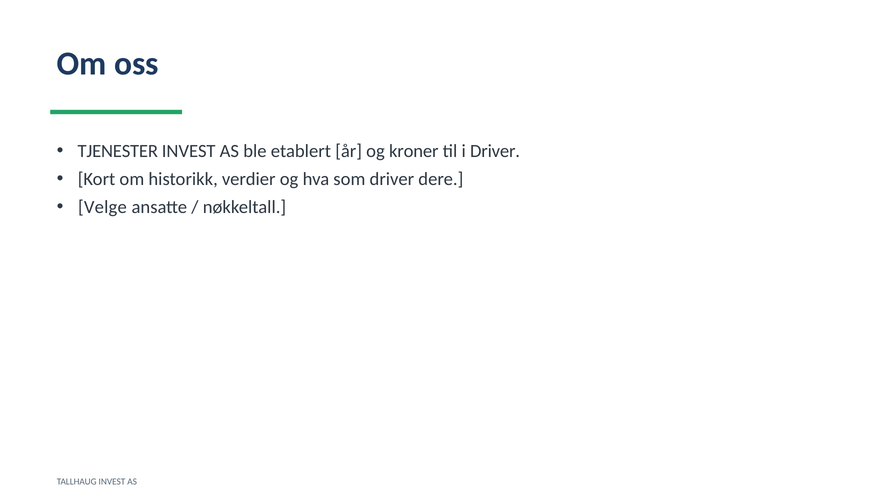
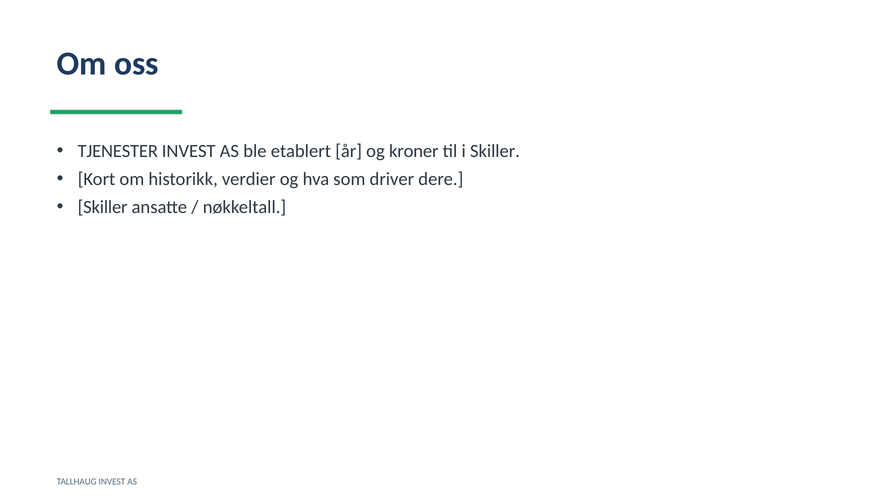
i Driver: Driver -> Skiller
Velge at (102, 207): Velge -> Skiller
